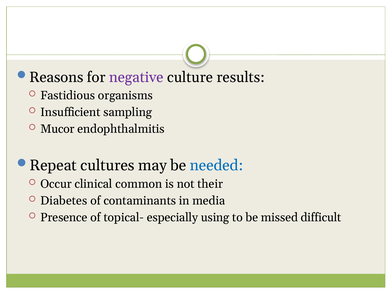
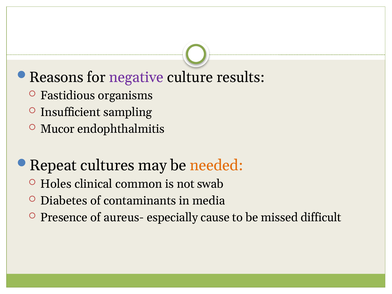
needed colour: blue -> orange
Occur: Occur -> Holes
their: their -> swab
topical-: topical- -> aureus-
using: using -> cause
